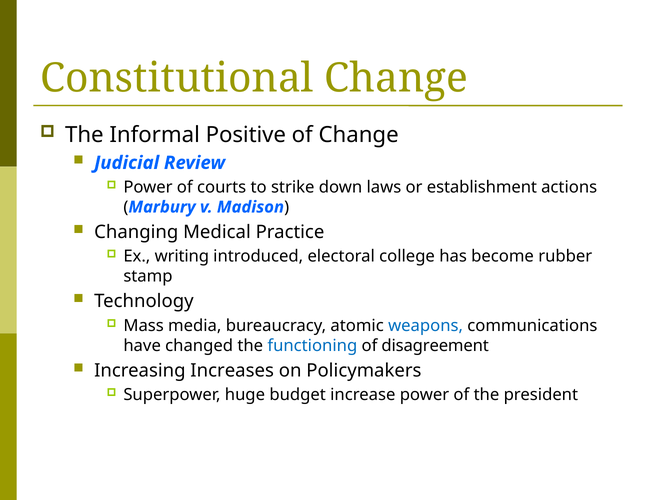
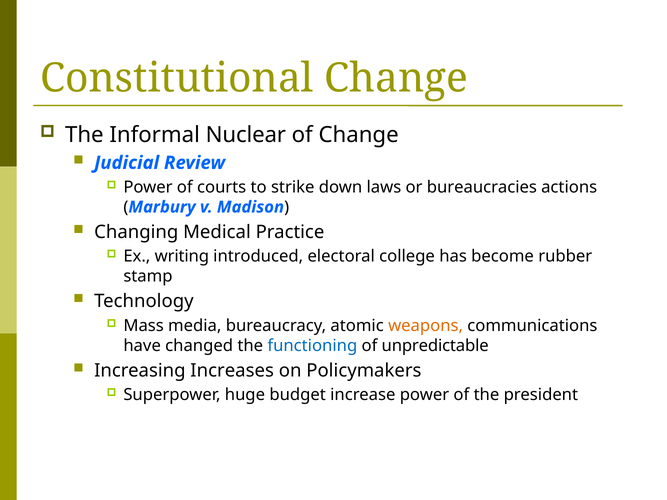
Positive: Positive -> Nuclear
establishment: establishment -> bureaucracies
weapons colour: blue -> orange
disagreement: disagreement -> unpredictable
